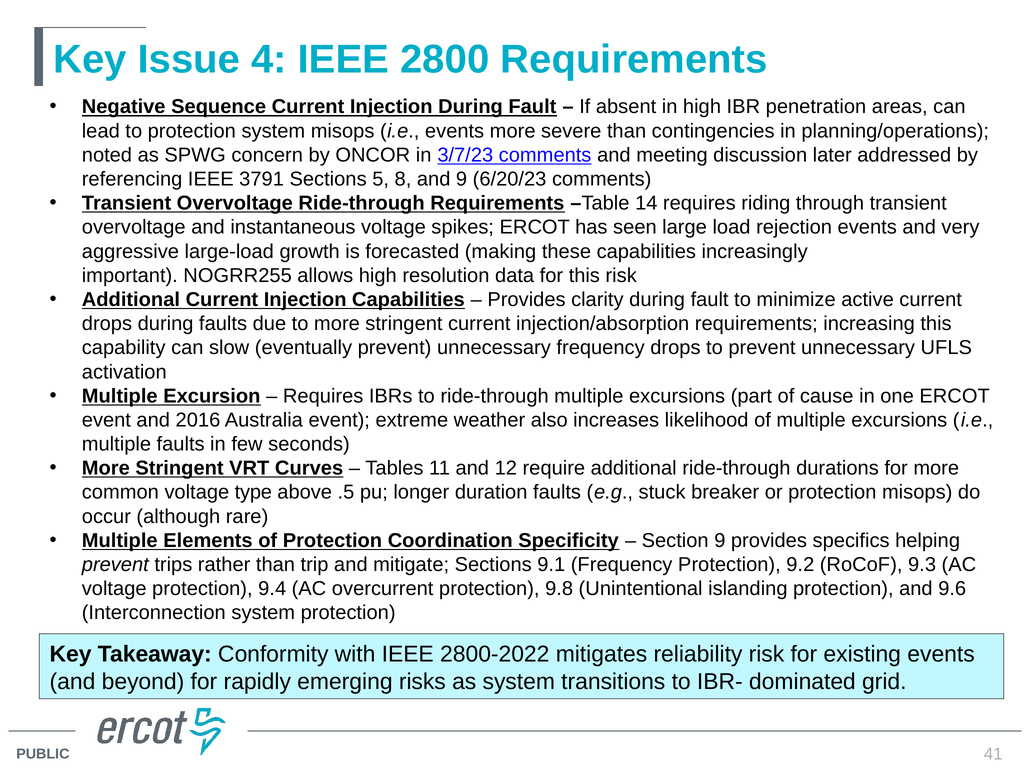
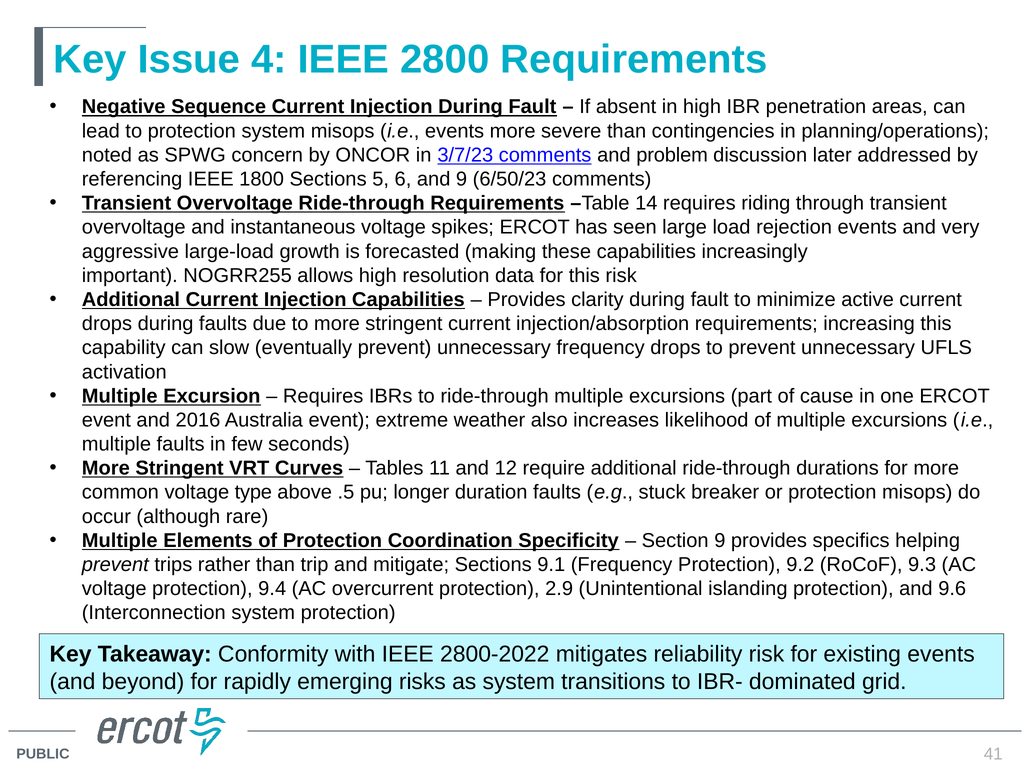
meeting: meeting -> problem
3791: 3791 -> 1800
8: 8 -> 6
6/20/23: 6/20/23 -> 6/50/23
9.8: 9.8 -> 2.9
